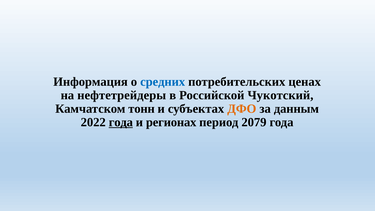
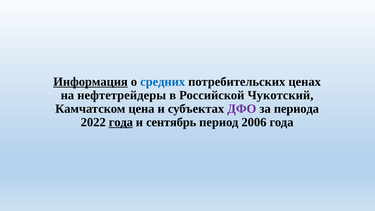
Информация underline: none -> present
тонн: тонн -> цена
ДФО colour: orange -> purple
данным: данным -> периода
регионах: регионах -> сентябрь
2079: 2079 -> 2006
